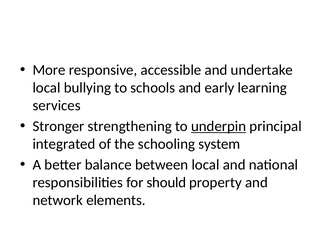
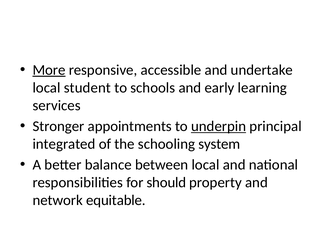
More underline: none -> present
bullying: bullying -> student
strengthening: strengthening -> appointments
elements: elements -> equitable
